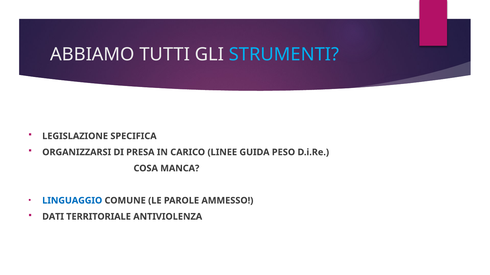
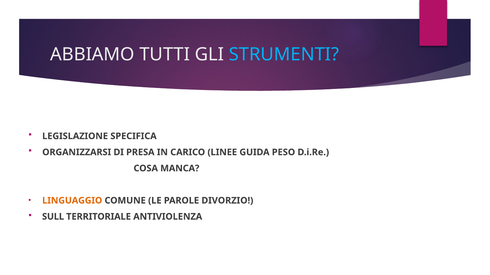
LINGUAGGIO colour: blue -> orange
AMMESSO: AMMESSO -> DIVORZIO
DATI: DATI -> SULL
